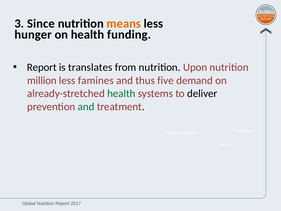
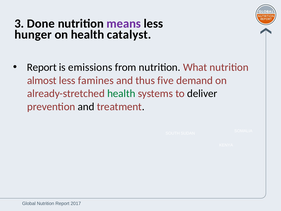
Since: Since -> Done
means colour: orange -> purple
funding: funding -> catalyst
translates: translates -> emissions
Upon: Upon -> What
million: million -> almost
and at (86, 107) colour: green -> black
